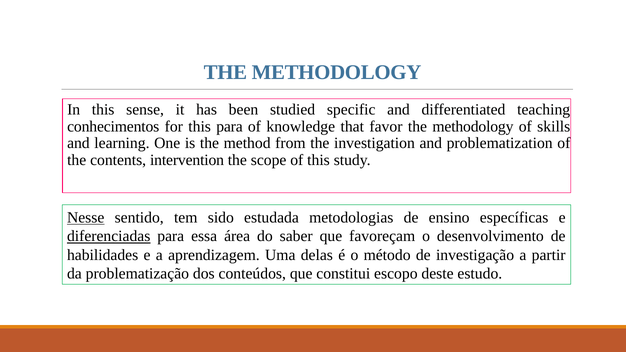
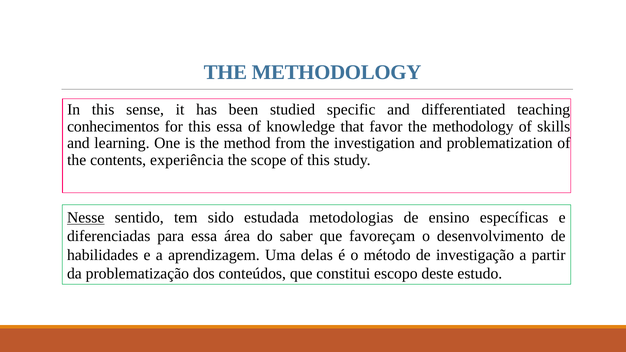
this para: para -> essa
intervention: intervention -> experiência
diferenciadas underline: present -> none
